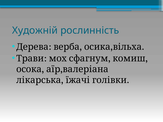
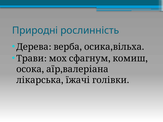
Художній: Художній -> Природні
